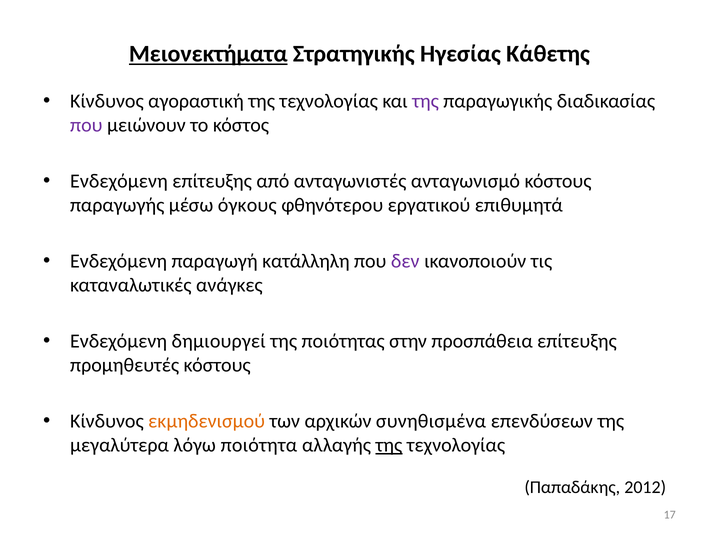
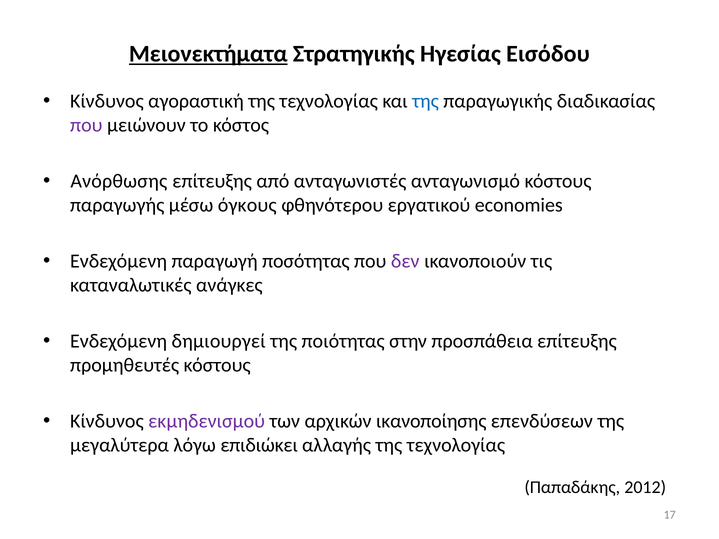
Κάθετης: Κάθετης -> Εισόδου
της at (426, 101) colour: purple -> blue
Ενδεχόμενη at (119, 181): Ενδεχόμενη -> Ανόρθωσης
επιθυμητά: επιθυμητά -> economies
κατάλληλη: κατάλληλη -> ποσότητας
εκμηδενισμού colour: orange -> purple
συνηθισμένα: συνηθισμένα -> ικανοποίησης
ποιότητα: ποιότητα -> επιδιώκει
της at (389, 445) underline: present -> none
